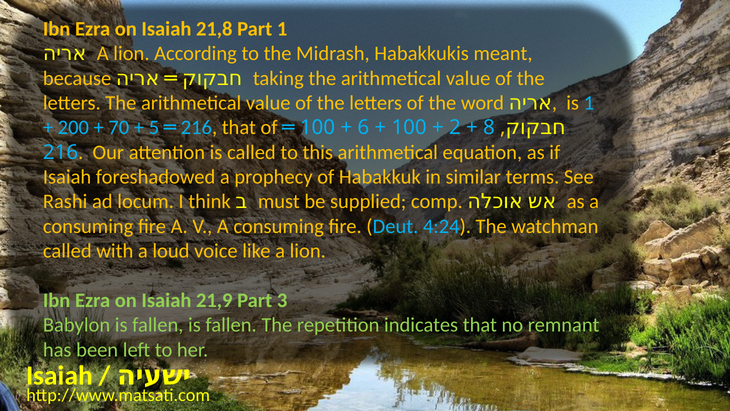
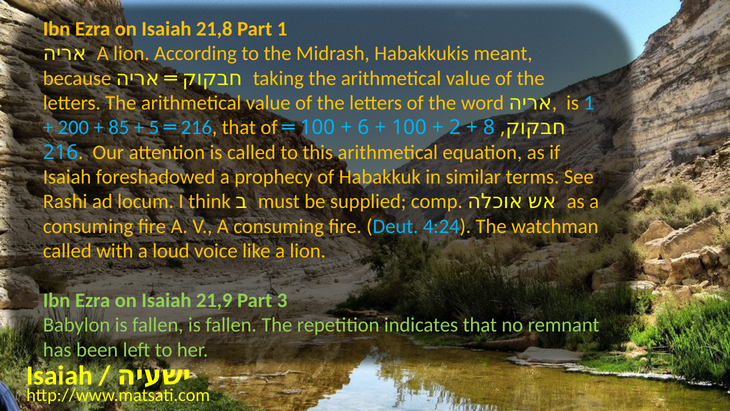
70: 70 -> 85
